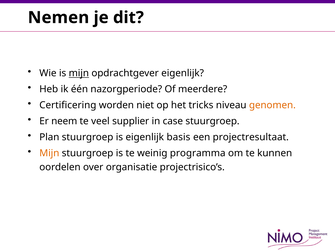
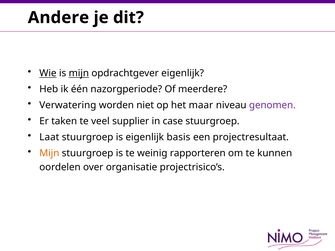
Nemen: Nemen -> Andere
Wie underline: none -> present
Certificering: Certificering -> Verwatering
tricks: tricks -> maar
genomen colour: orange -> purple
neem: neem -> taken
Plan: Plan -> Laat
programma: programma -> rapporteren
